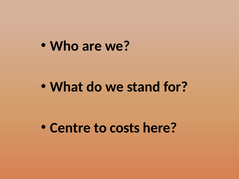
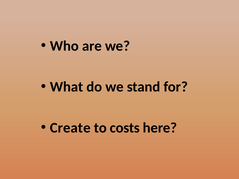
Centre: Centre -> Create
